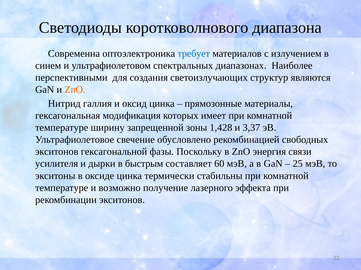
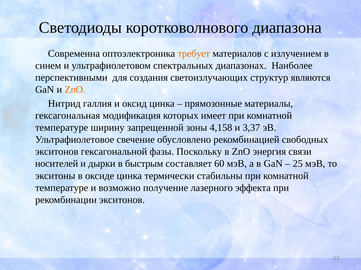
требует colour: blue -> orange
1,428: 1,428 -> 4,158
усилителя: усилителя -> носителей
